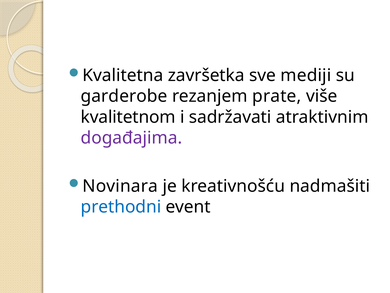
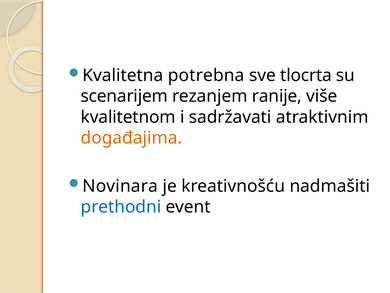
završetka: završetka -> potrebna
mediji: mediji -> tlocrta
garderobe: garderobe -> scenarijem
prate: prate -> ranije
događajima colour: purple -> orange
